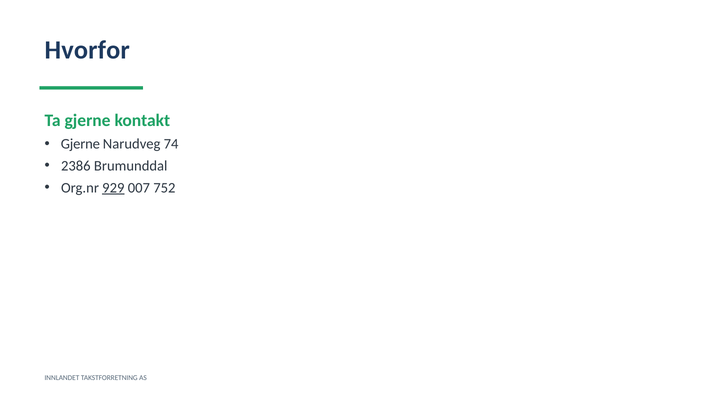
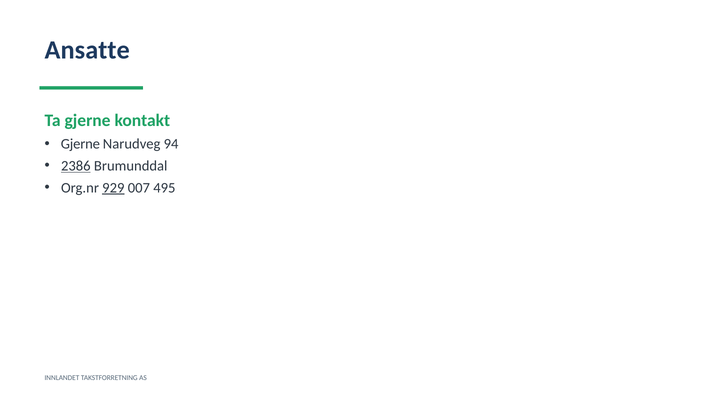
Hvorfor: Hvorfor -> Ansatte
74: 74 -> 94
2386 underline: none -> present
752: 752 -> 495
